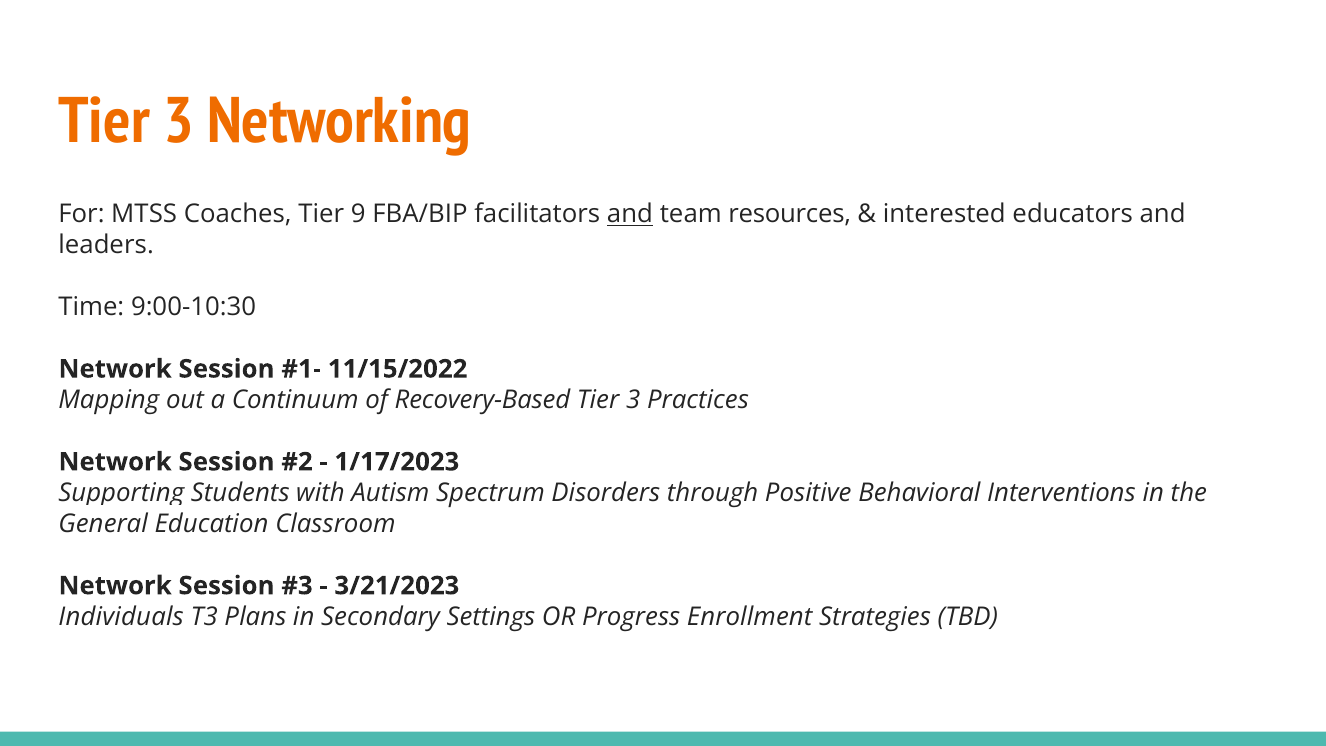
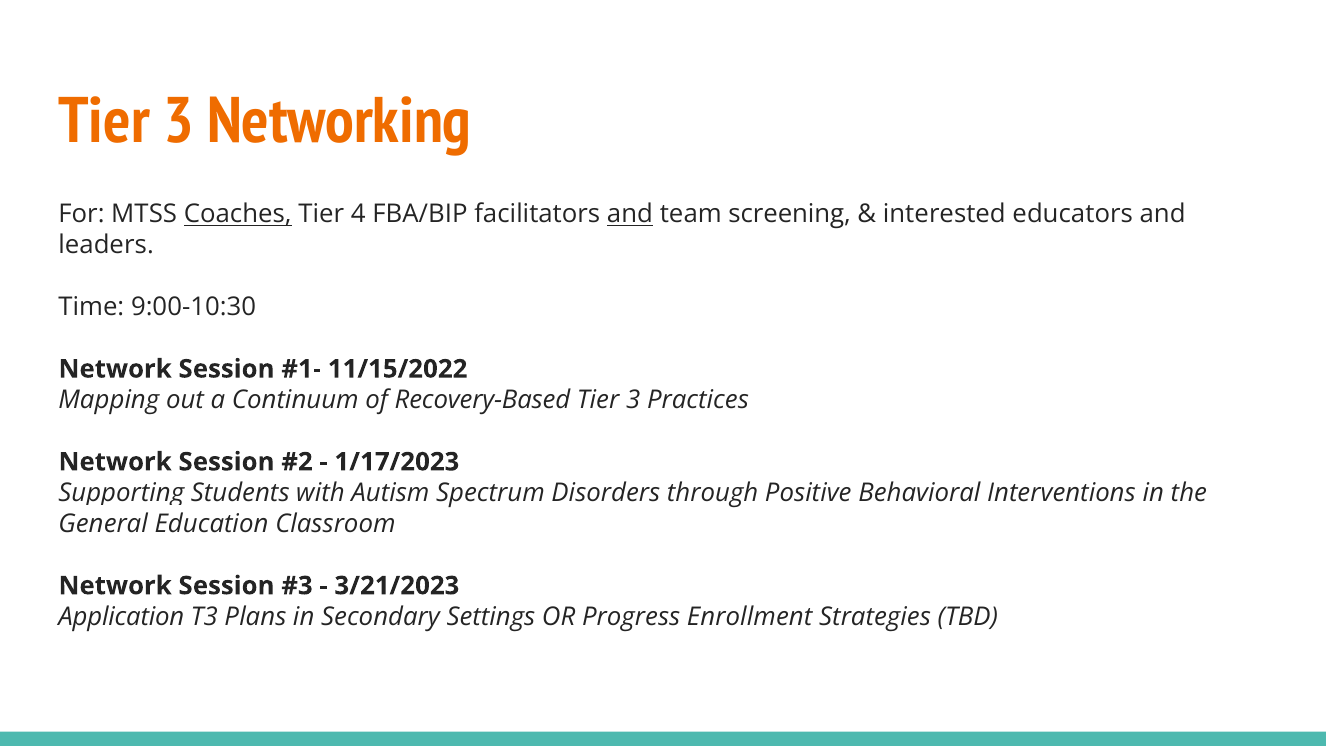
Coaches underline: none -> present
9: 9 -> 4
resources: resources -> screening
Individuals: Individuals -> Application
